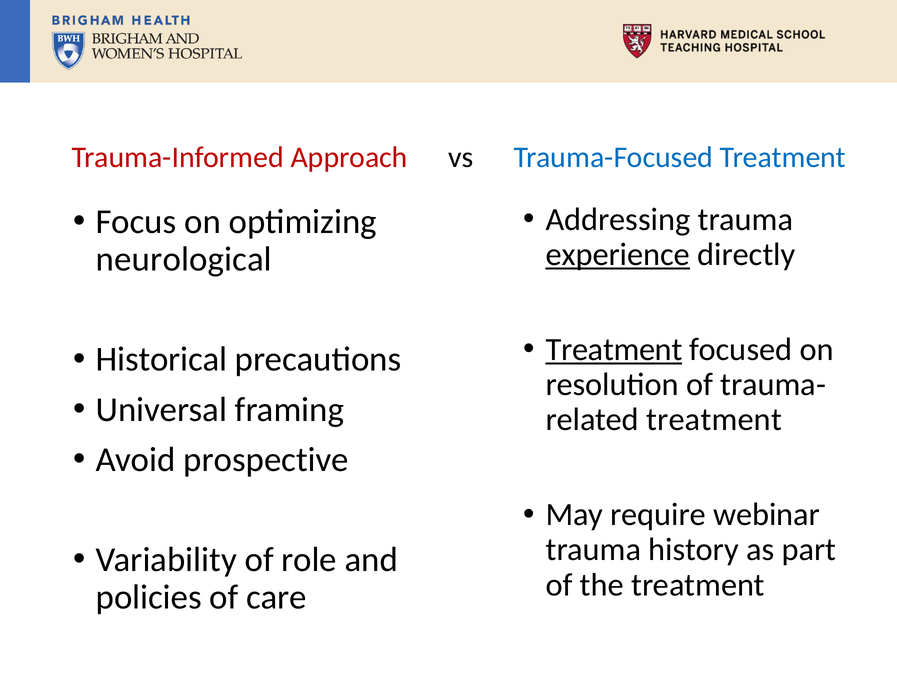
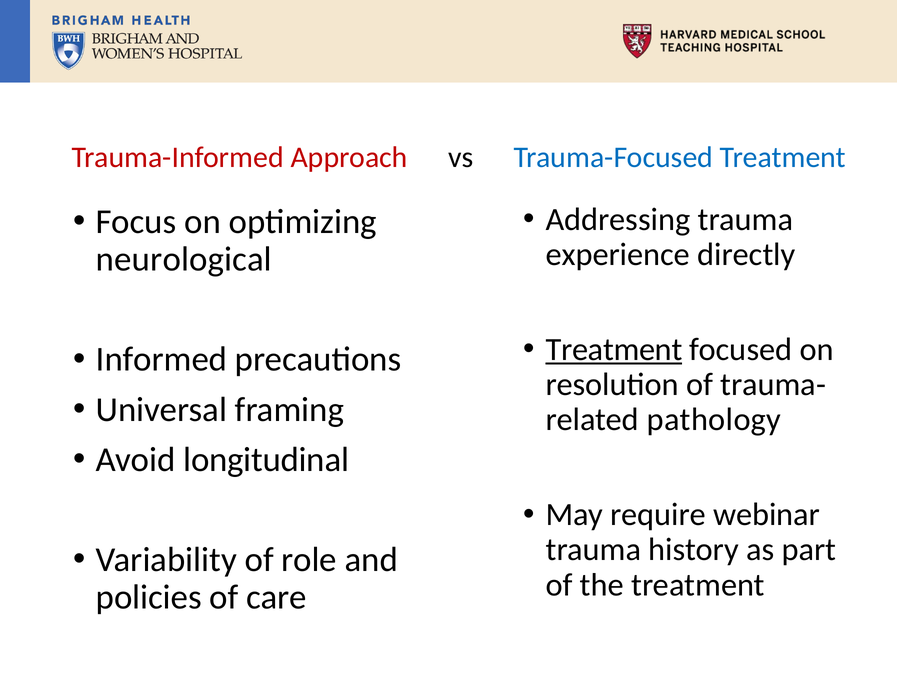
experience underline: present -> none
Historical: Historical -> Informed
treatment at (714, 419): treatment -> pathology
prospective: prospective -> longitudinal
